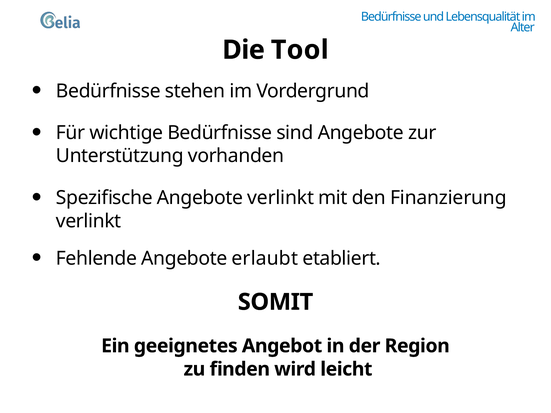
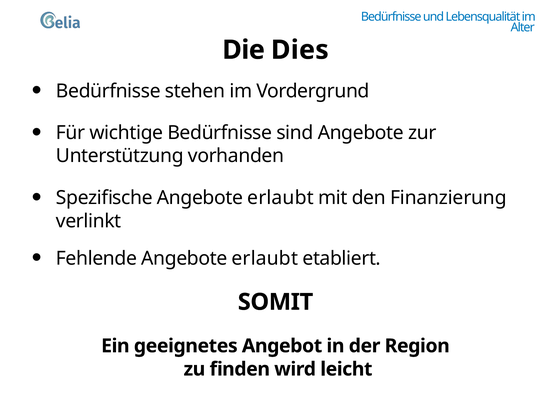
Tool: Tool -> Dies
Spezifische Angebote verlinkt: verlinkt -> erlaubt
